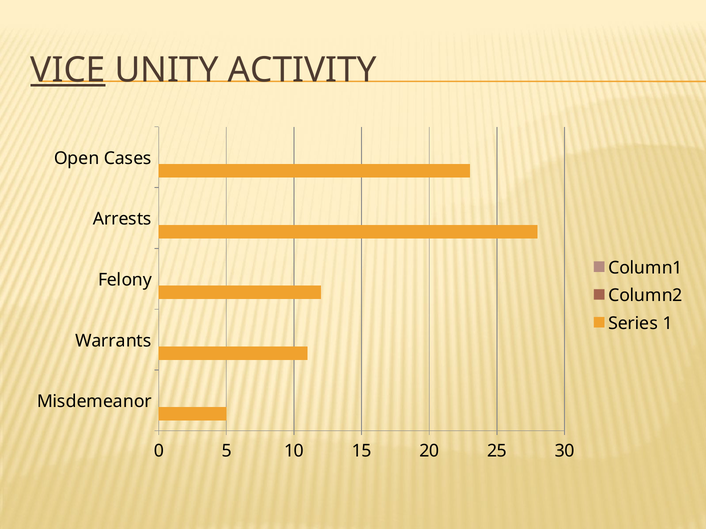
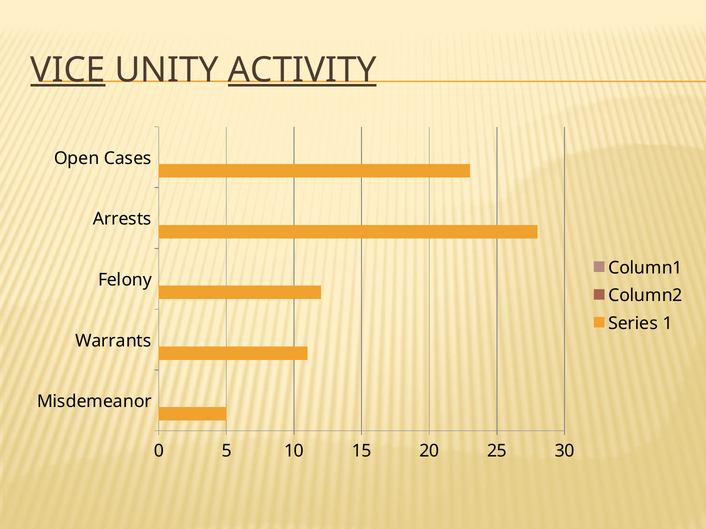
ACTIVITY underline: none -> present
